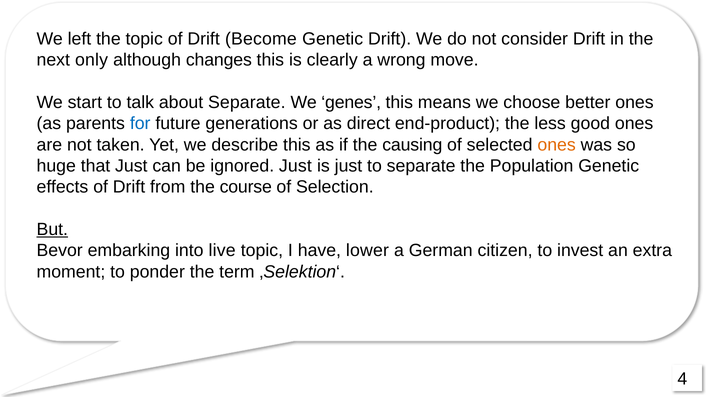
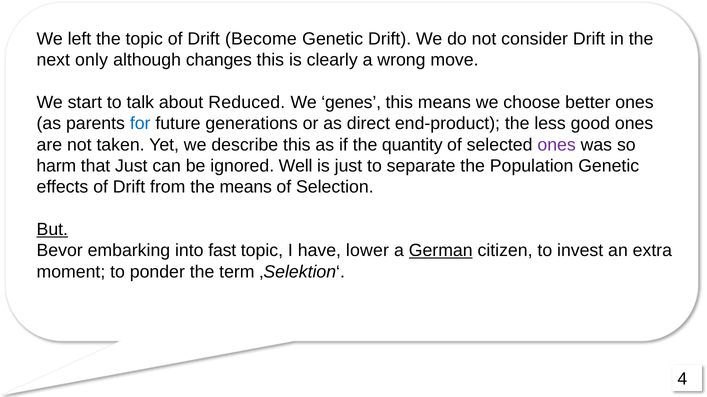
about Separate: Separate -> Reduced
causing: causing -> quantity
ones at (557, 145) colour: orange -> purple
huge: huge -> harm
ignored Just: Just -> Well
the course: course -> means
live: live -> fast
German underline: none -> present
